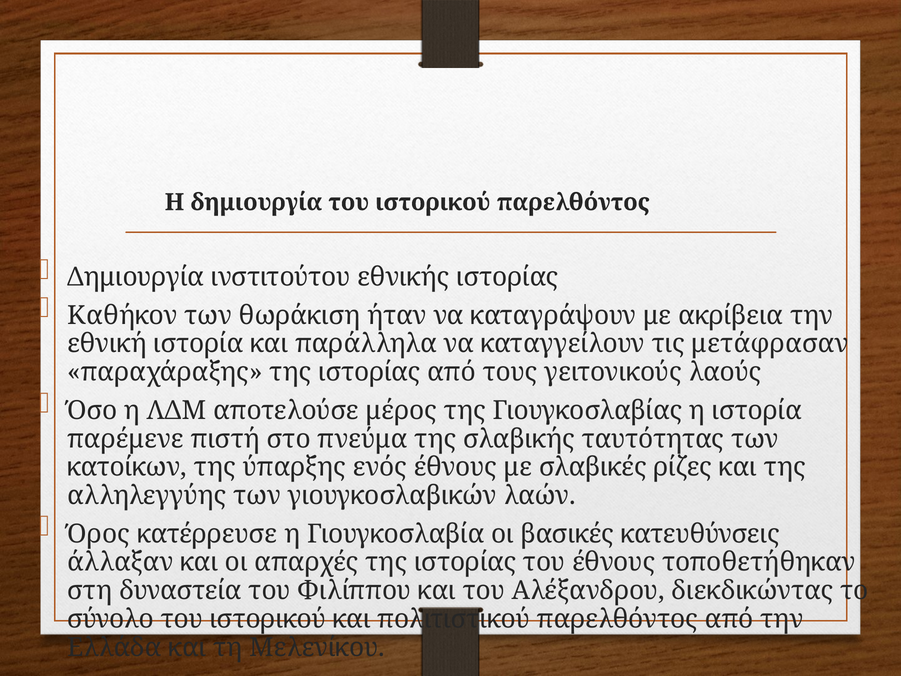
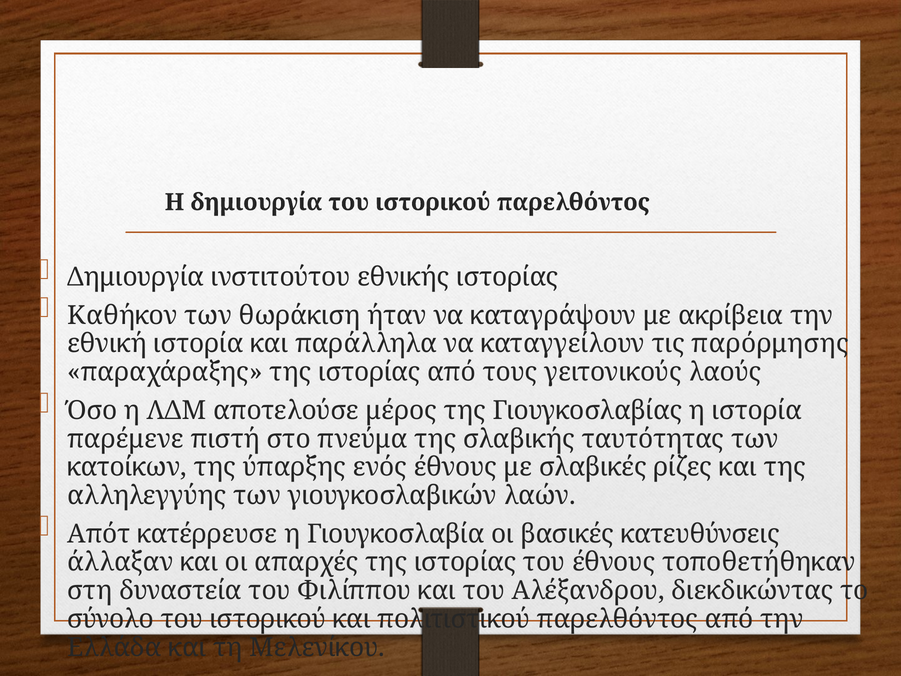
μετάφρασαν: μετάφρασαν -> παρόρμησης
Όρος: Όρος -> Απότ
